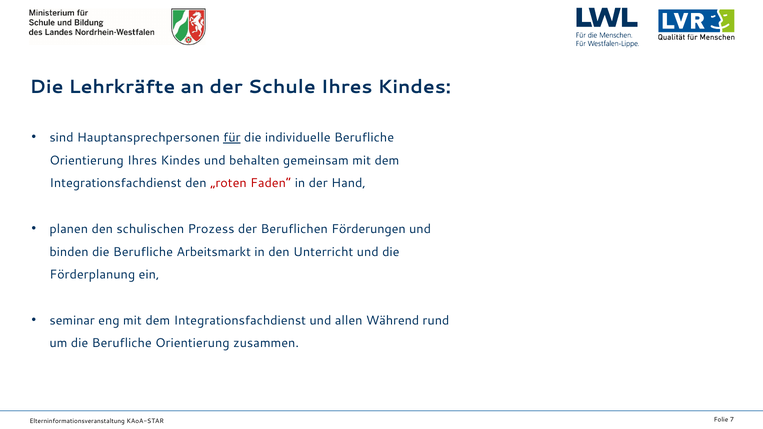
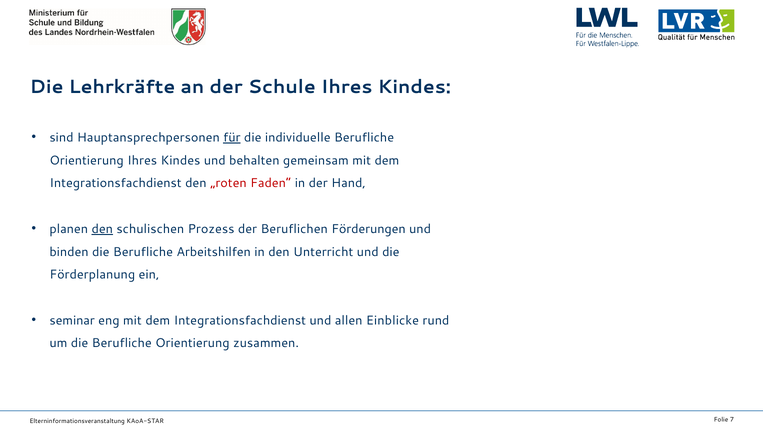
den at (102, 229) underline: none -> present
Arbeitsmarkt: Arbeitsmarkt -> Arbeitshilfen
Während: Während -> Einblicke
